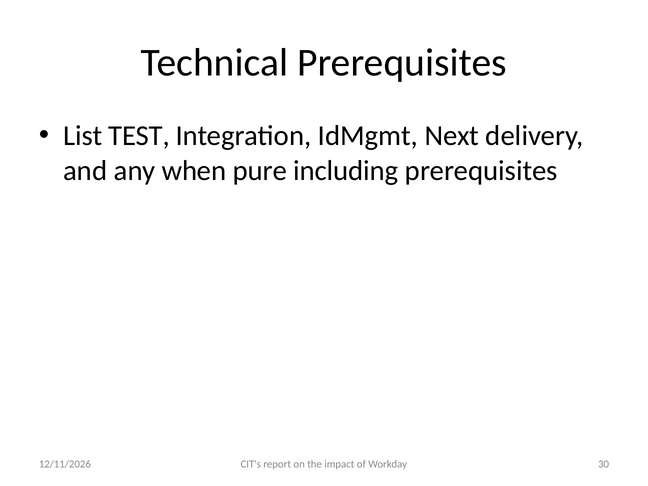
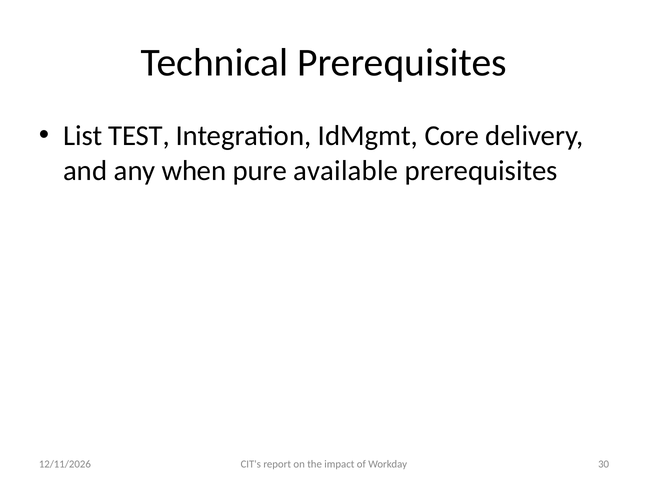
Next: Next -> Core
including: including -> available
